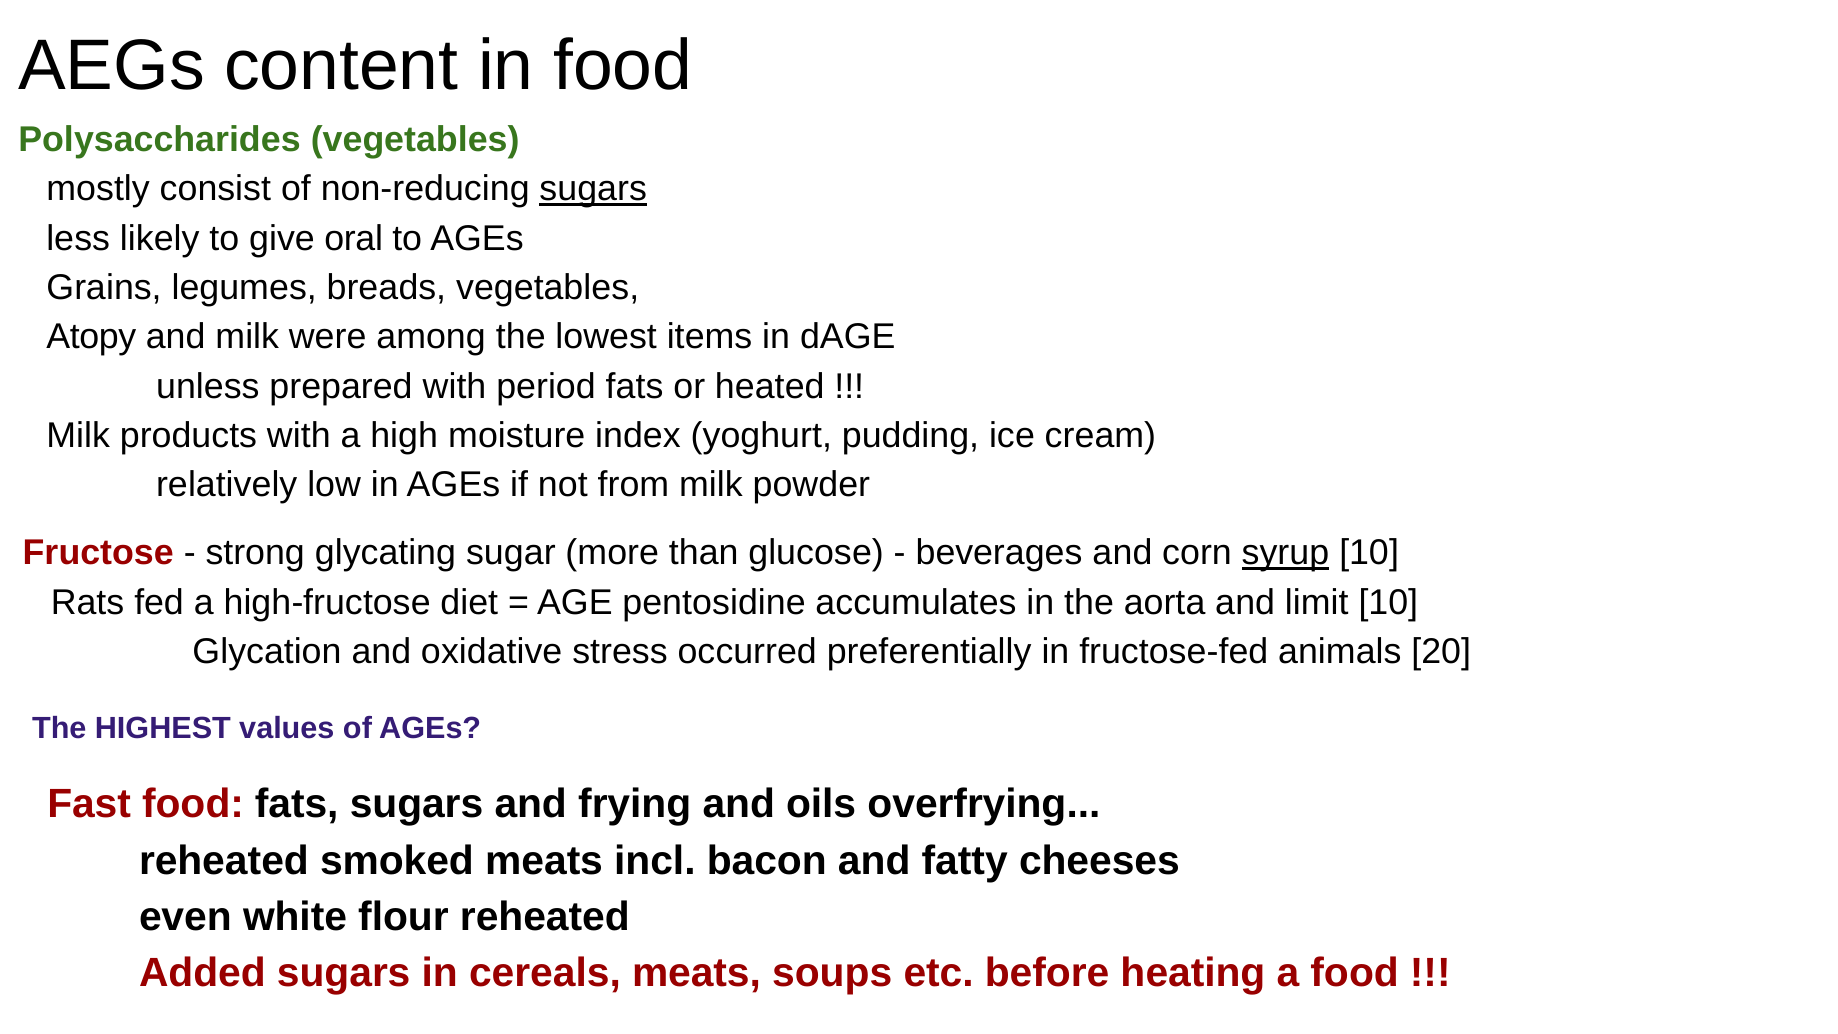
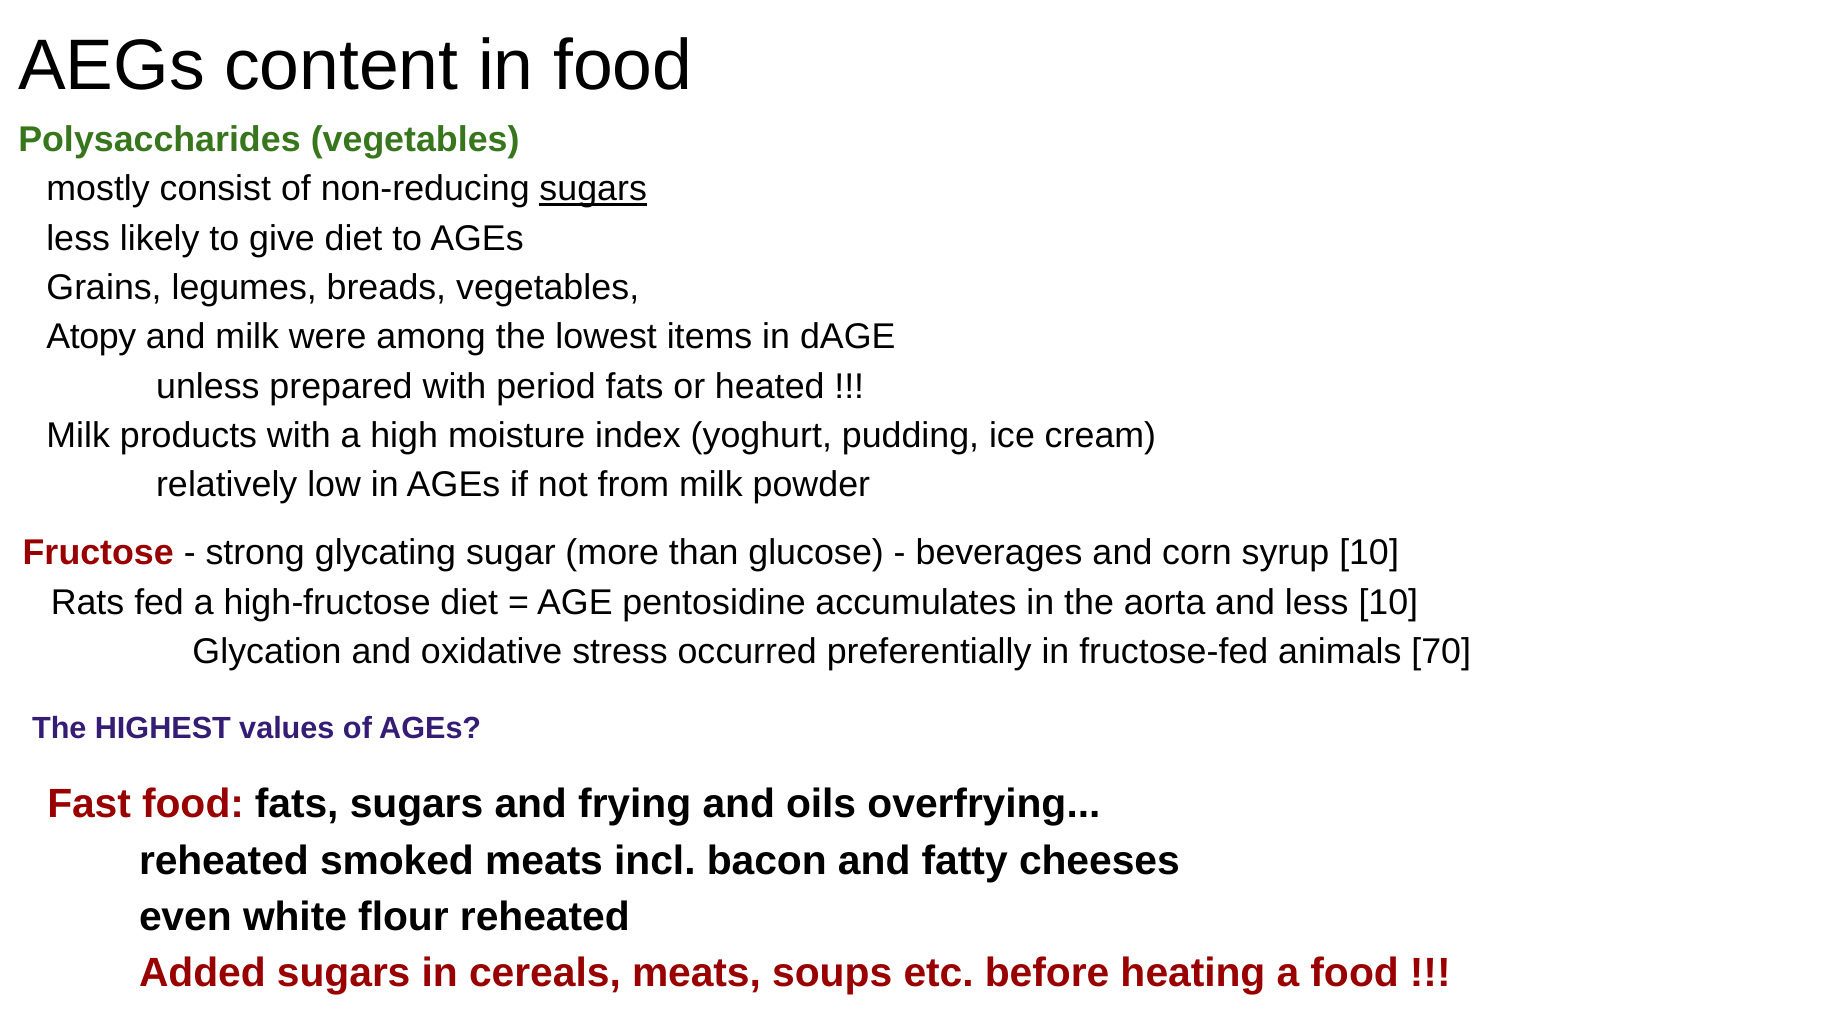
give oral: oral -> diet
syrup underline: present -> none
and limit: limit -> less
20: 20 -> 70
